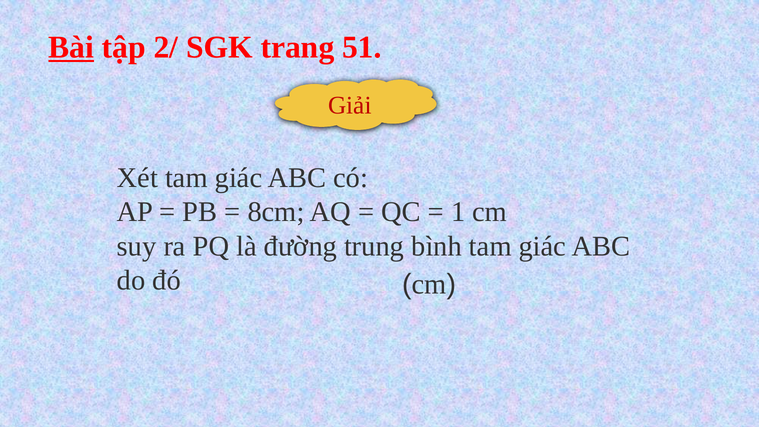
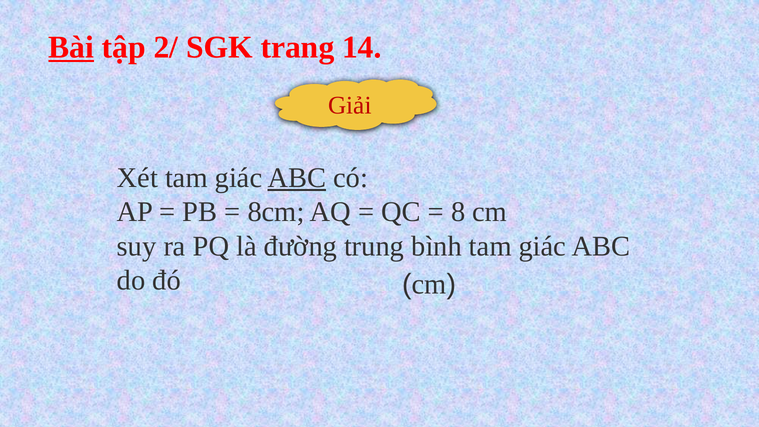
51: 51 -> 14
ABC at (297, 178) underline: none -> present
1: 1 -> 8
